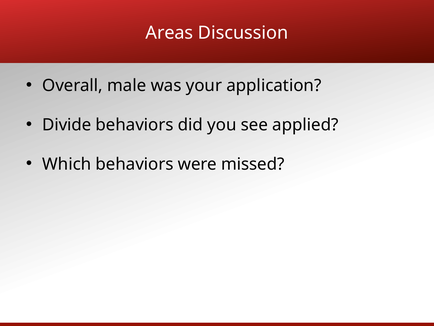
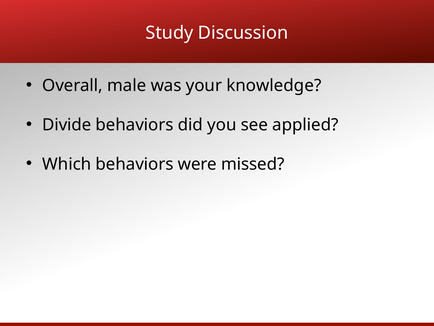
Areas: Areas -> Study
application: application -> knowledge
